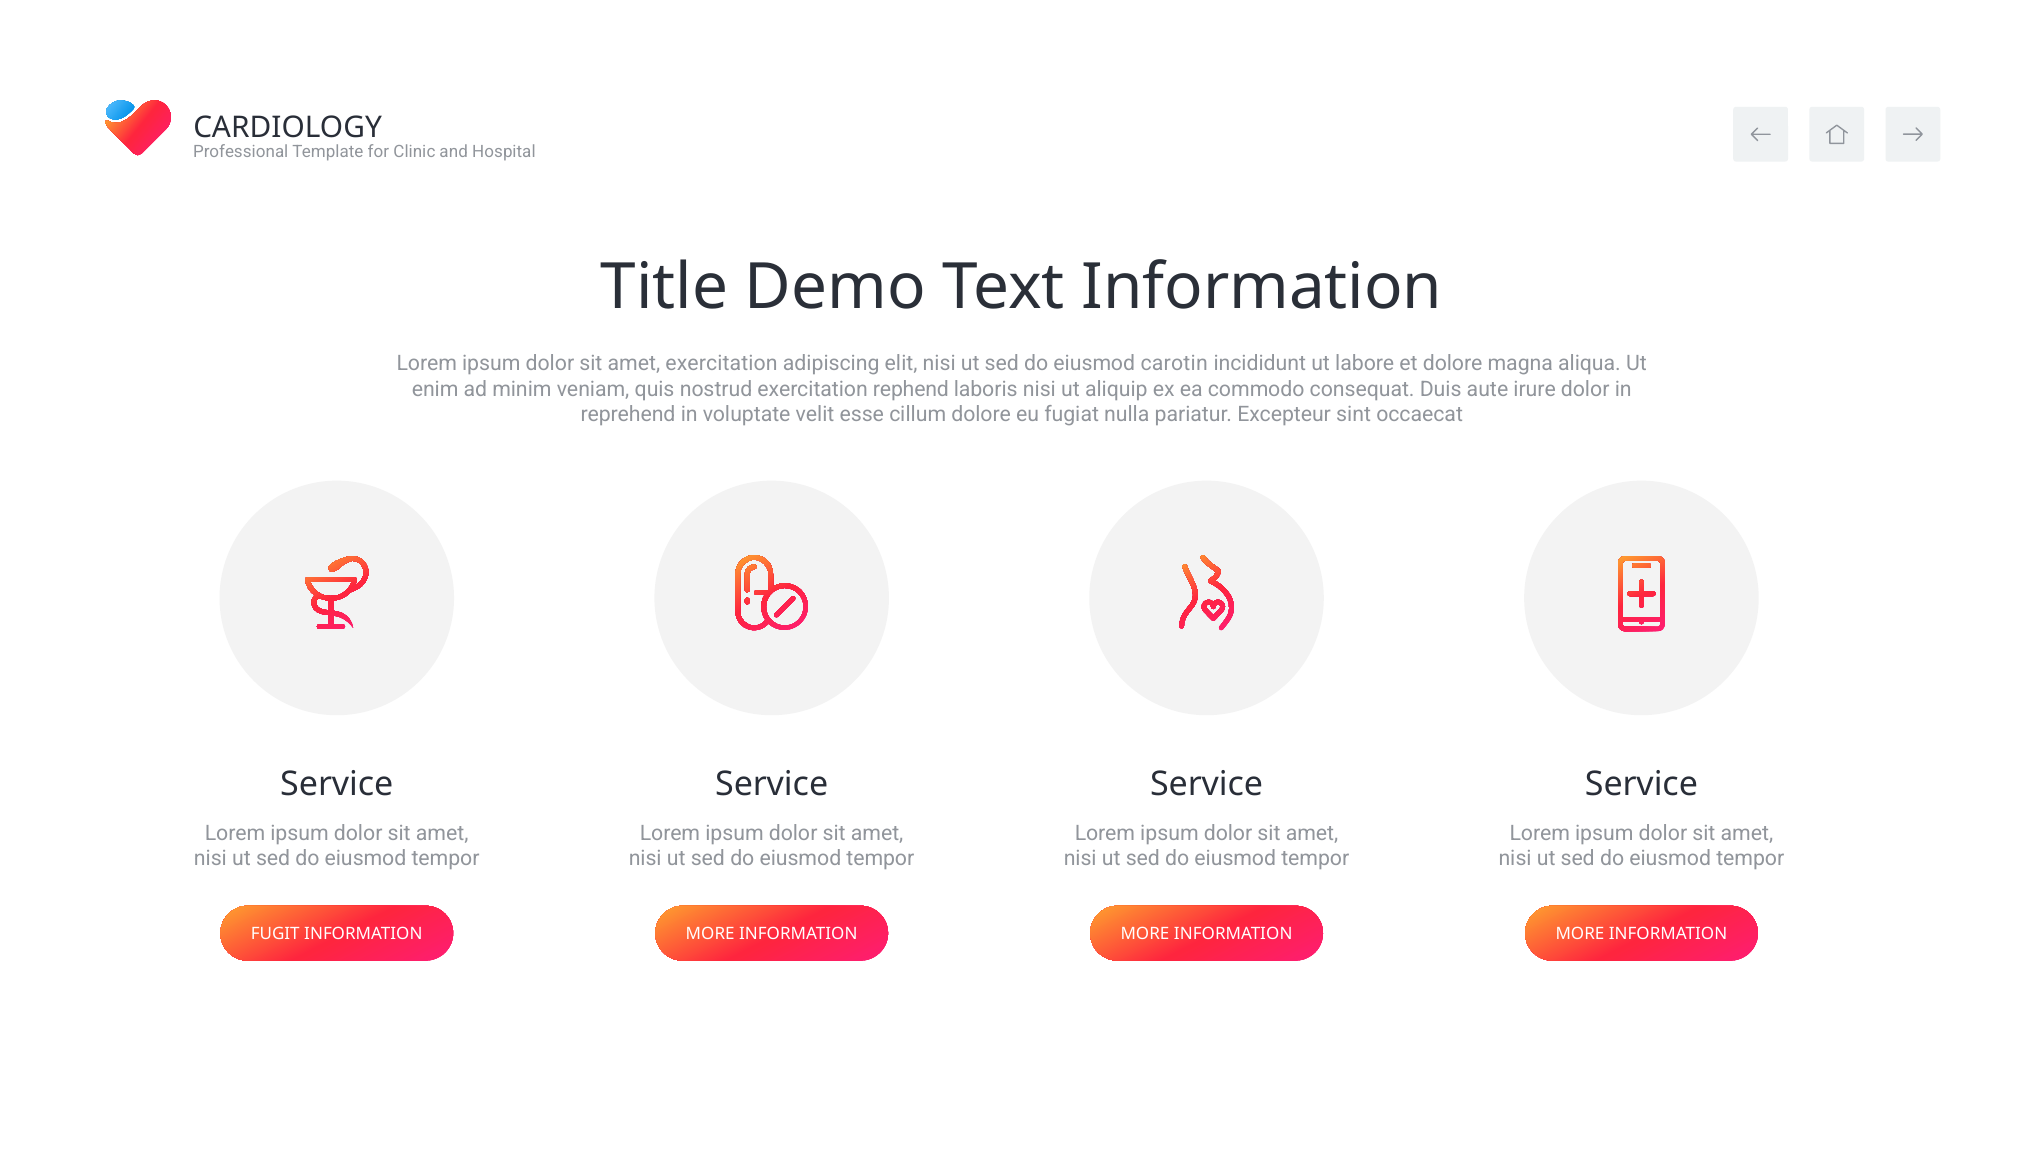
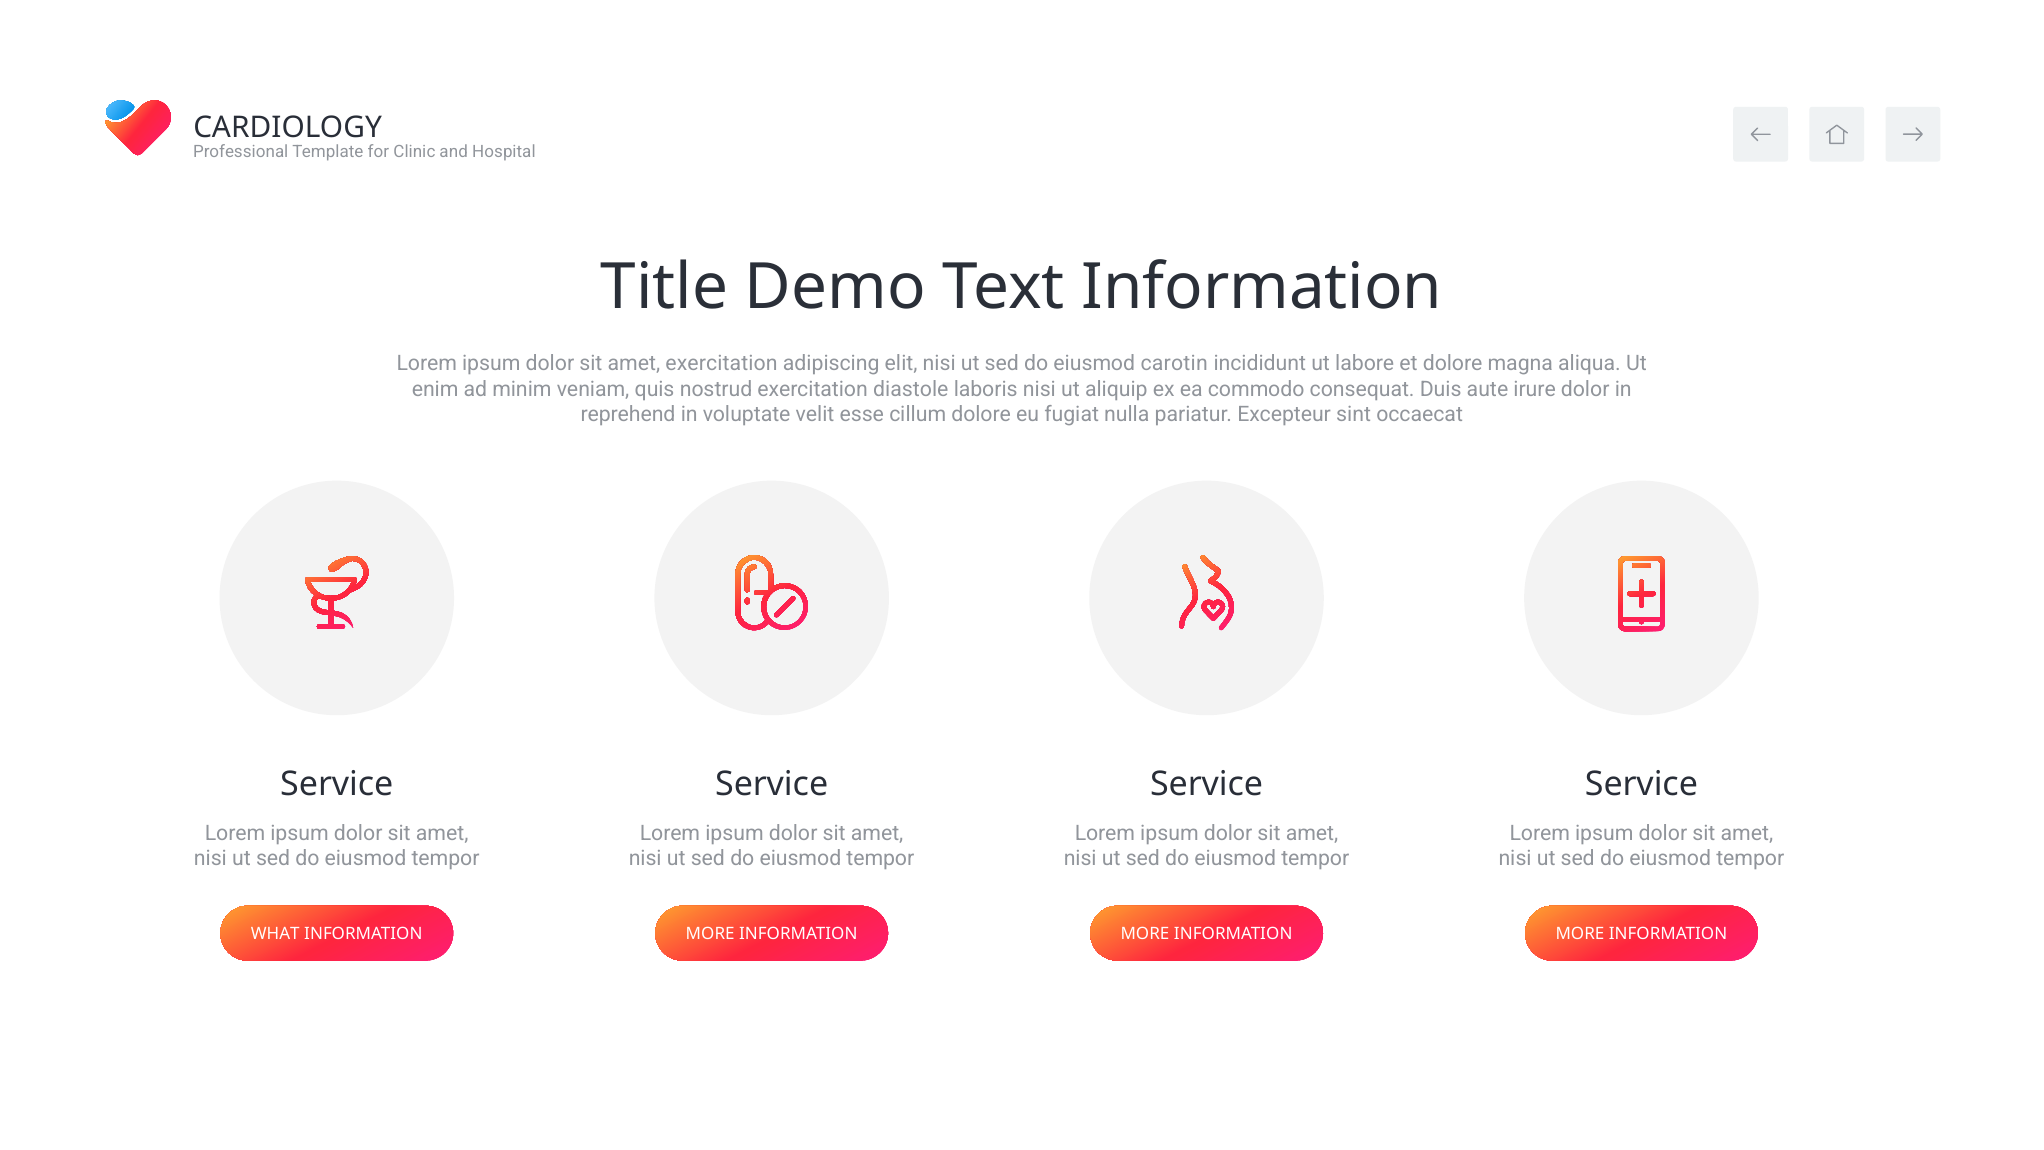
rephend: rephend -> diastole
FUGIT: FUGIT -> WHAT
